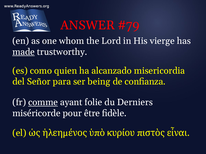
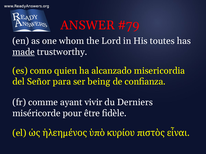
vierge: vierge -> toutes
comme underline: present -> none
folie: folie -> vivir
